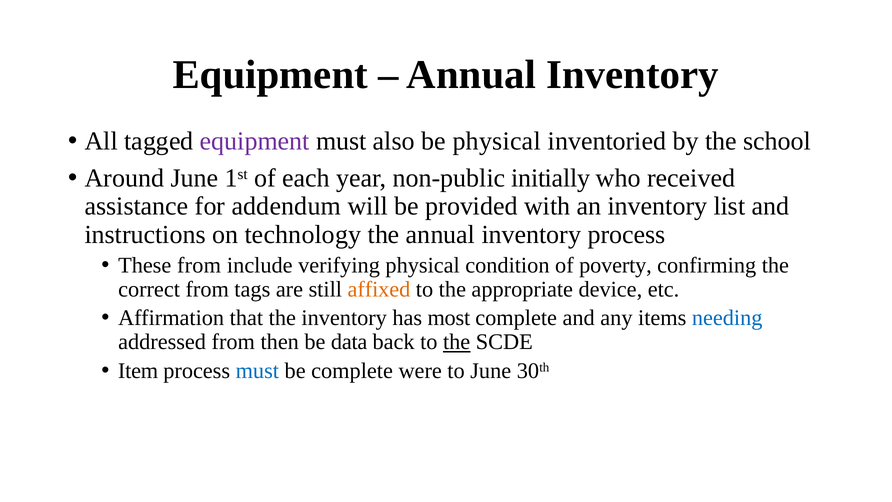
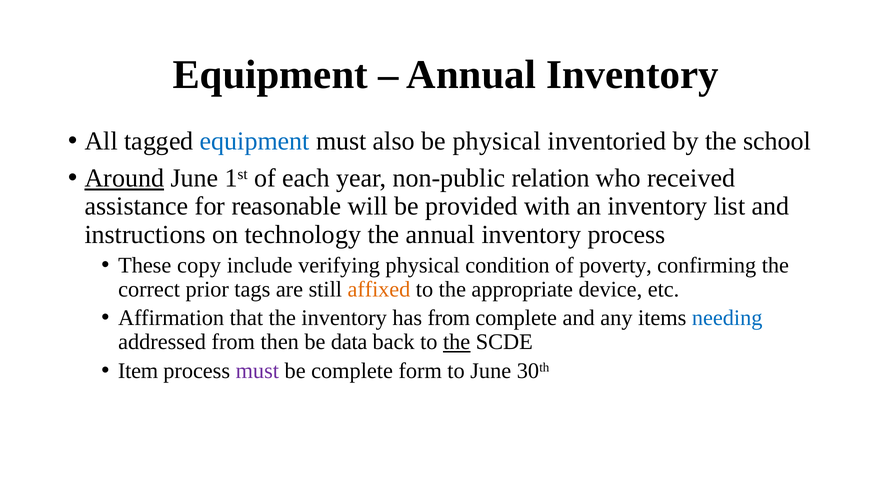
equipment at (255, 141) colour: purple -> blue
Around underline: none -> present
initially: initially -> relation
addendum: addendum -> reasonable
These from: from -> copy
correct from: from -> prior
has most: most -> from
must at (257, 371) colour: blue -> purple
were: were -> form
